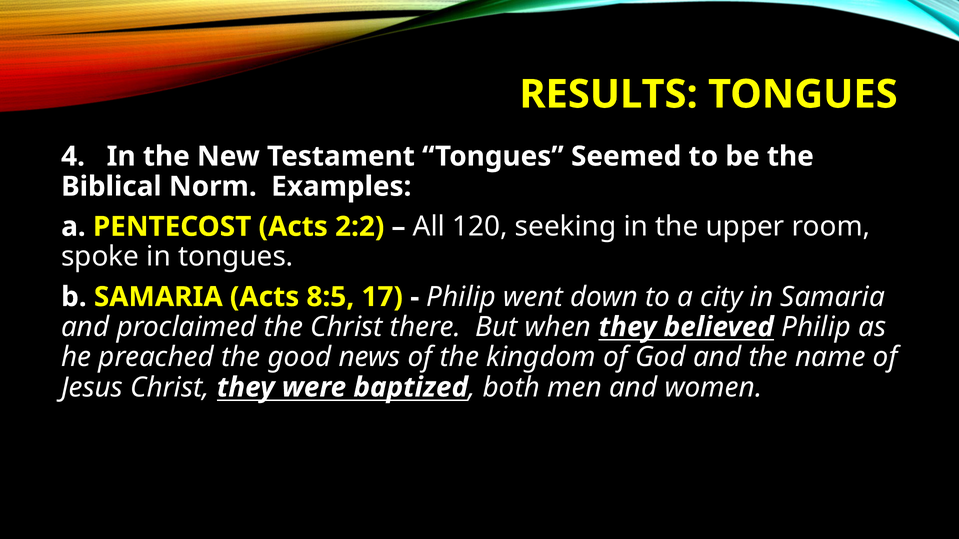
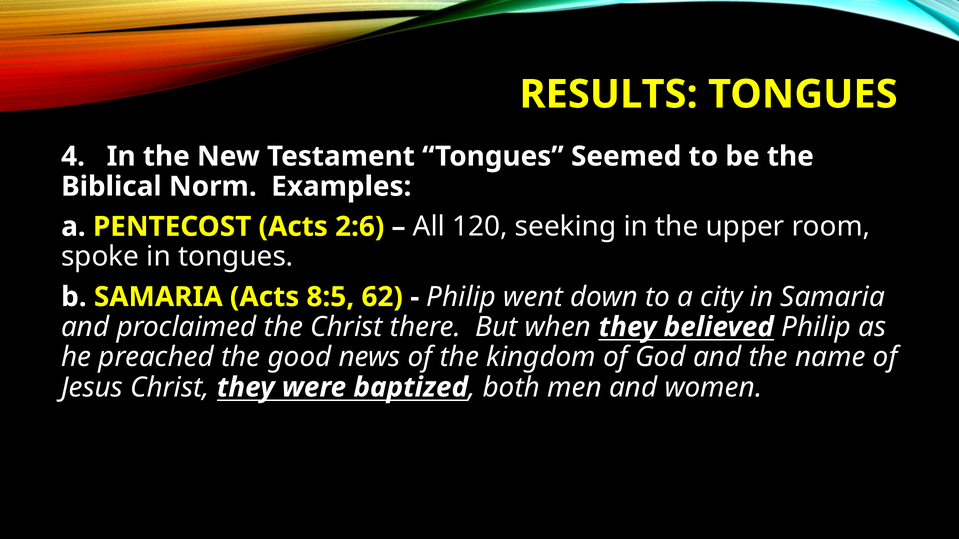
2:2: 2:2 -> 2:6
17: 17 -> 62
